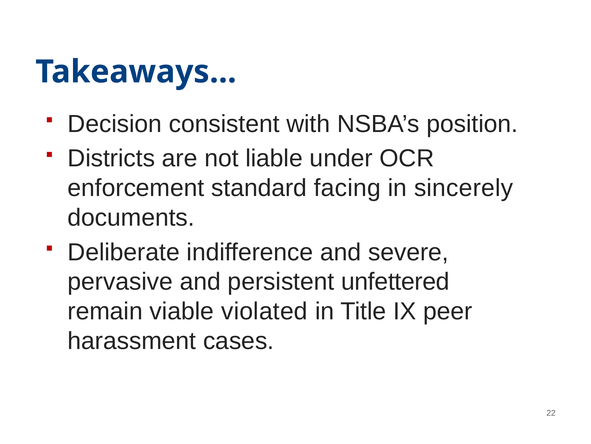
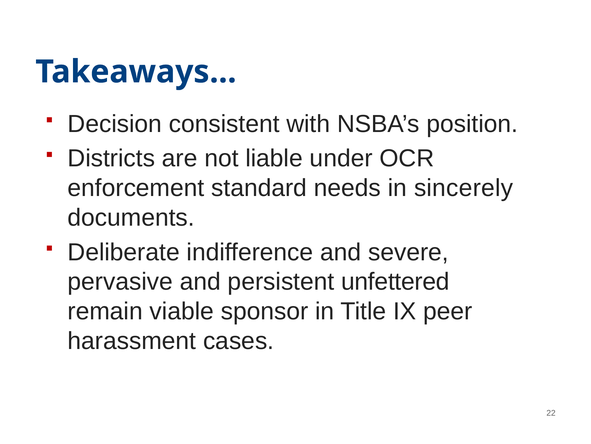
facing: facing -> needs
violated: violated -> sponsor
